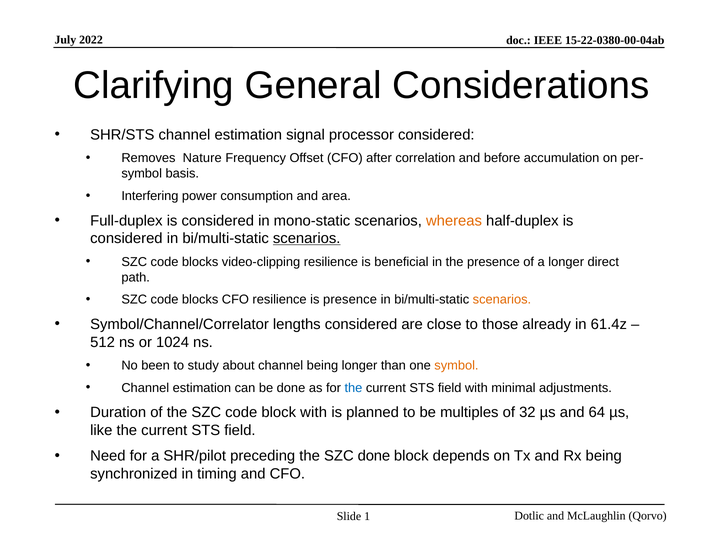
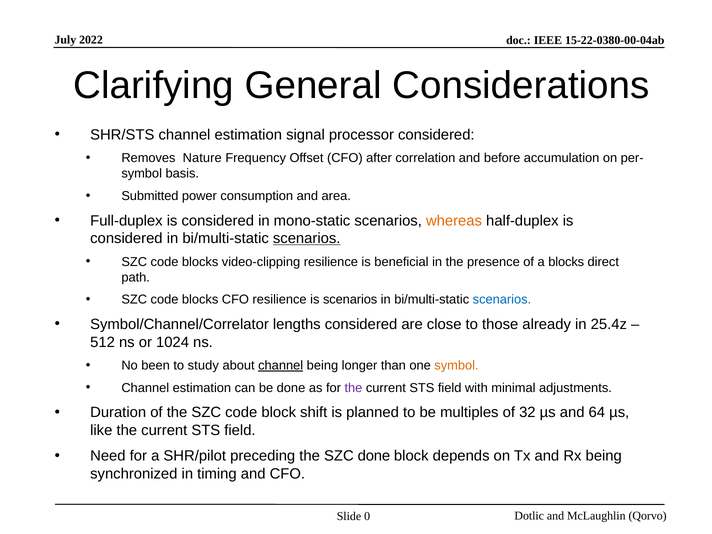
Interfering: Interfering -> Submitted
a longer: longer -> blocks
is presence: presence -> scenarios
scenarios at (502, 300) colour: orange -> blue
61.4z: 61.4z -> 25.4z
channel at (281, 366) underline: none -> present
the at (353, 388) colour: blue -> purple
block with: with -> shift
1: 1 -> 0
